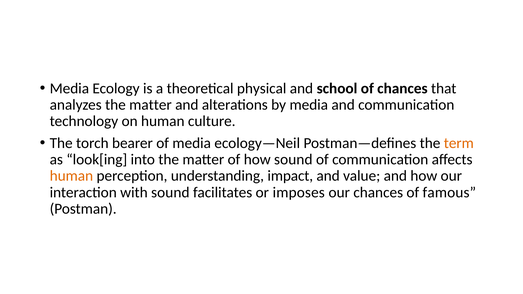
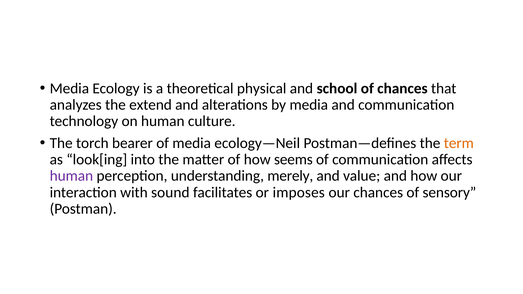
analyzes the matter: matter -> extend
how sound: sound -> seems
human at (71, 176) colour: orange -> purple
impact: impact -> merely
famous: famous -> sensory
